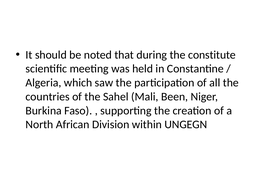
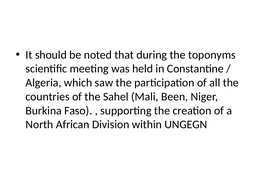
constitute: constitute -> toponyms
